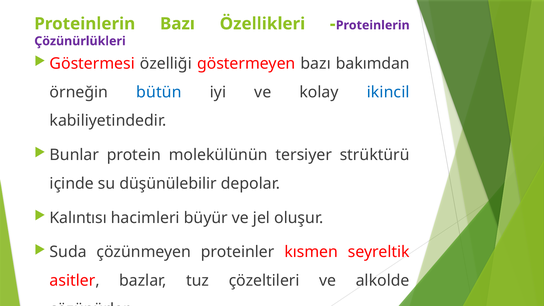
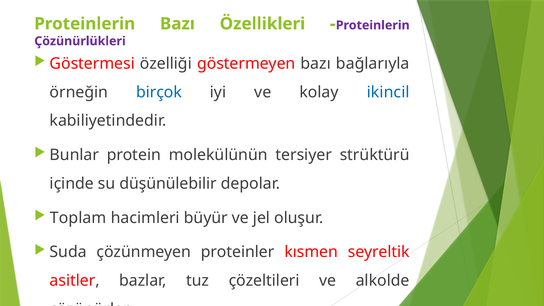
bakımdan: bakımdan -> bağlarıyla
bütün: bütün -> birçok
Kalıntısı: Kalıntısı -> Toplam
